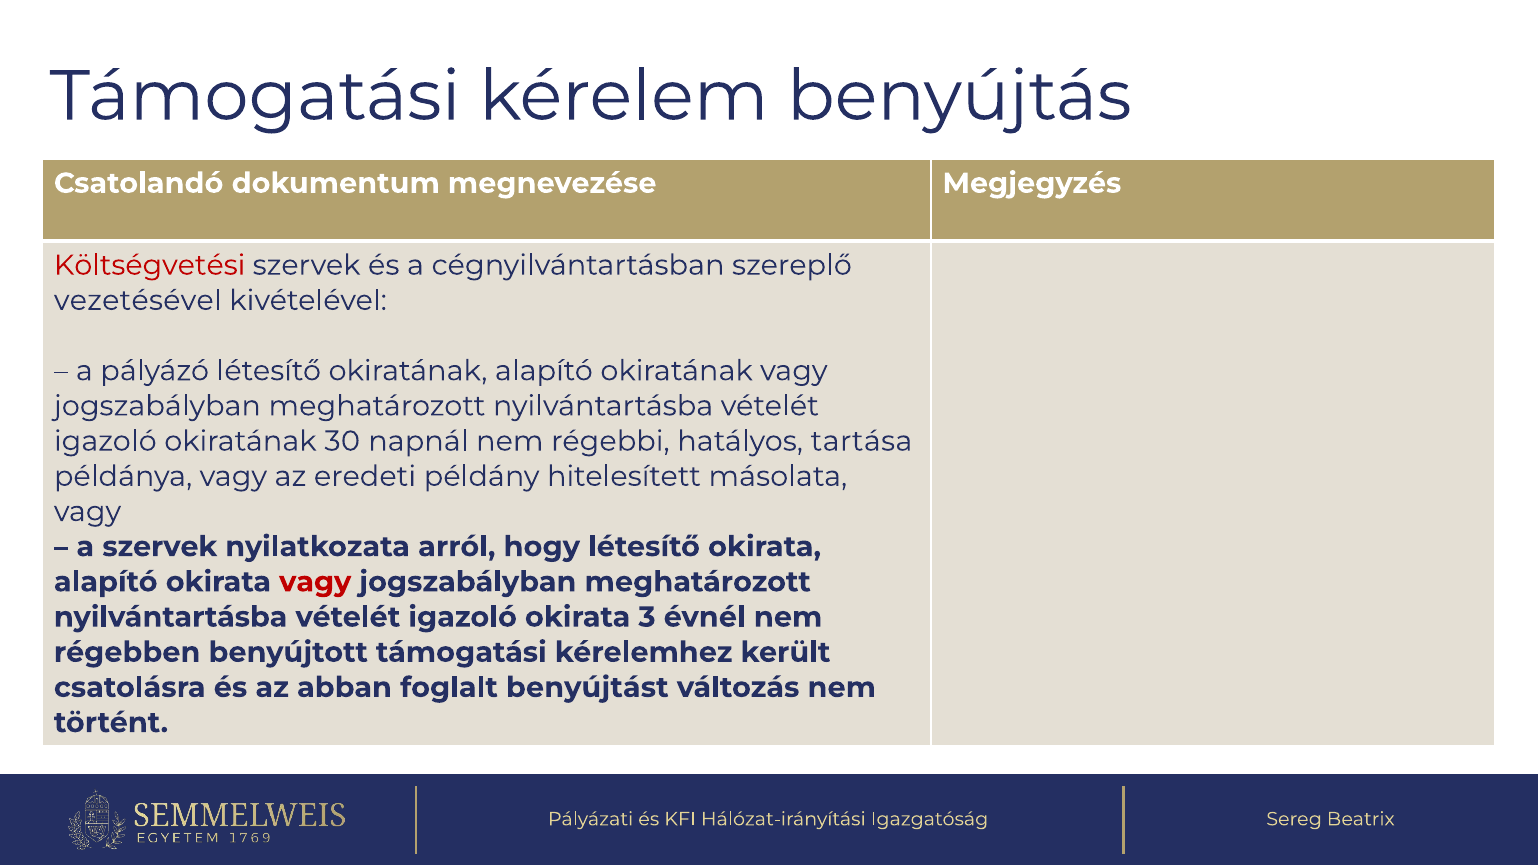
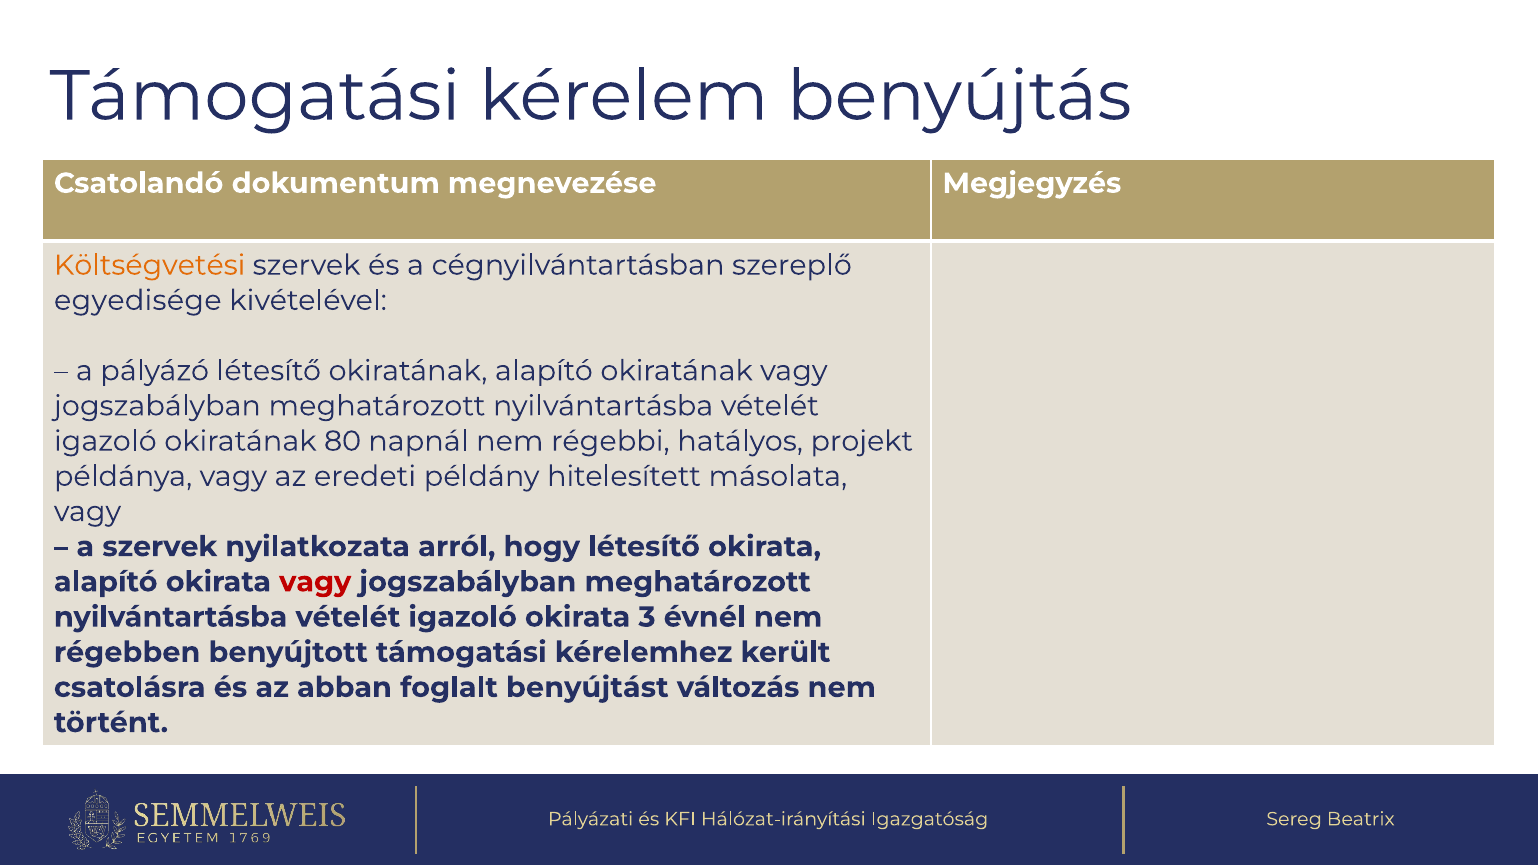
Költségvetési colour: red -> orange
vezetésével: vezetésével -> egyedisége
30: 30 -> 80
tartása: tartása -> projekt
